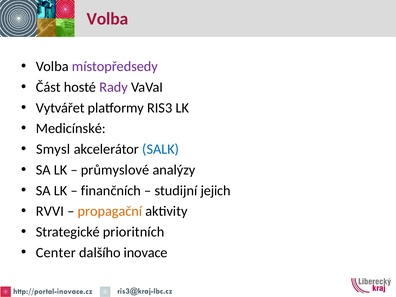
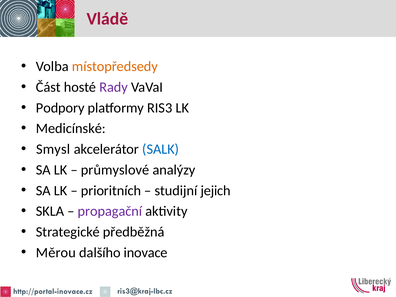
Volba at (107, 19): Volba -> Vládě
místopředsedy colour: purple -> orange
Vytvářet: Vytvářet -> Podpory
finančních: finančních -> prioritních
RVVI: RVVI -> SKLA
propagační colour: orange -> purple
prioritních: prioritních -> předběžná
Center: Center -> Měrou
